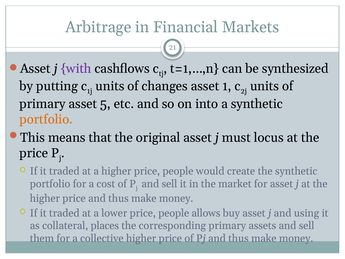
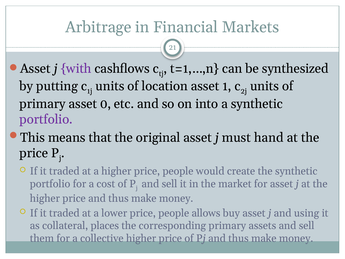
changes: changes -> location
5: 5 -> 0
portfolio at (46, 119) colour: orange -> purple
locus: locus -> hand
